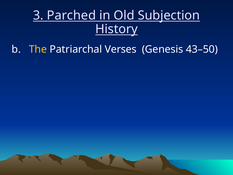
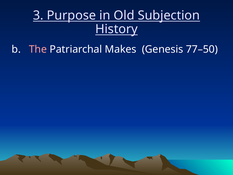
Parched: Parched -> Purpose
The colour: yellow -> pink
Verses: Verses -> Makes
43–50: 43–50 -> 77–50
